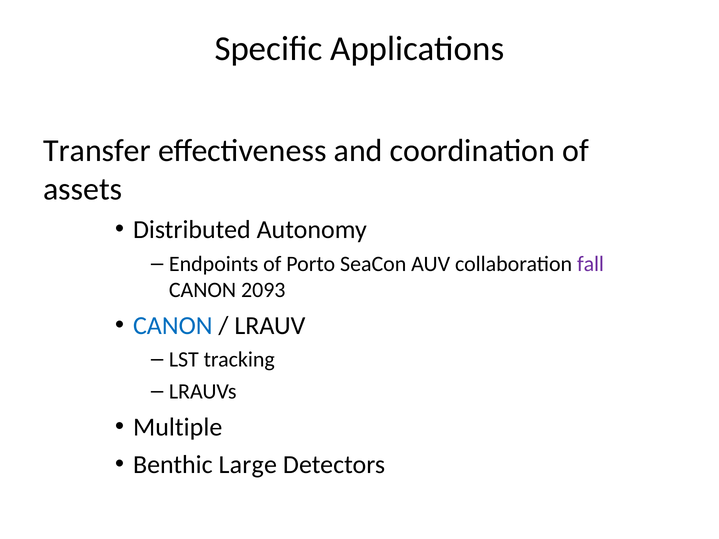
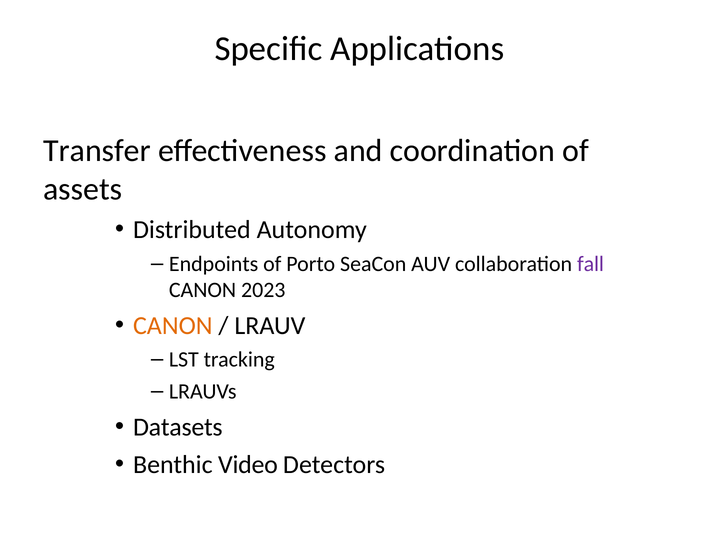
2093: 2093 -> 2023
CANON at (173, 326) colour: blue -> orange
Multiple: Multiple -> Datasets
Large: Large -> Video
